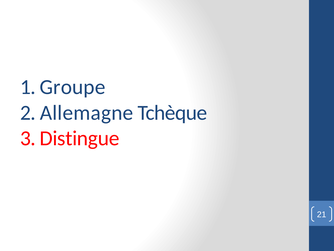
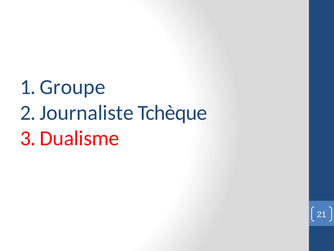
Allemagne: Allemagne -> Journaliste
Distingue: Distingue -> Dualisme
